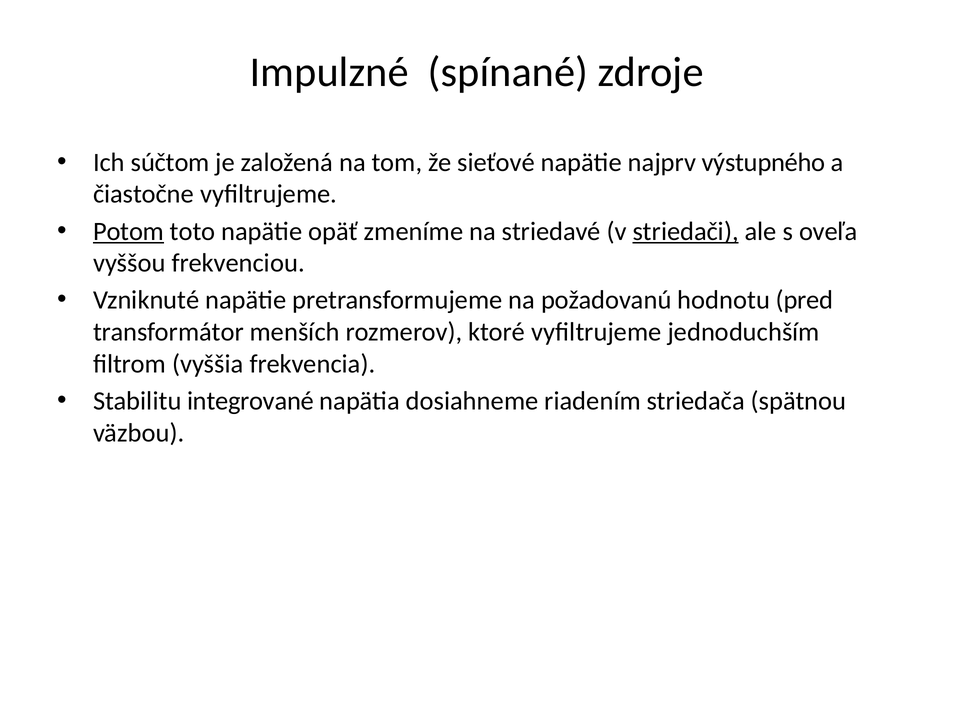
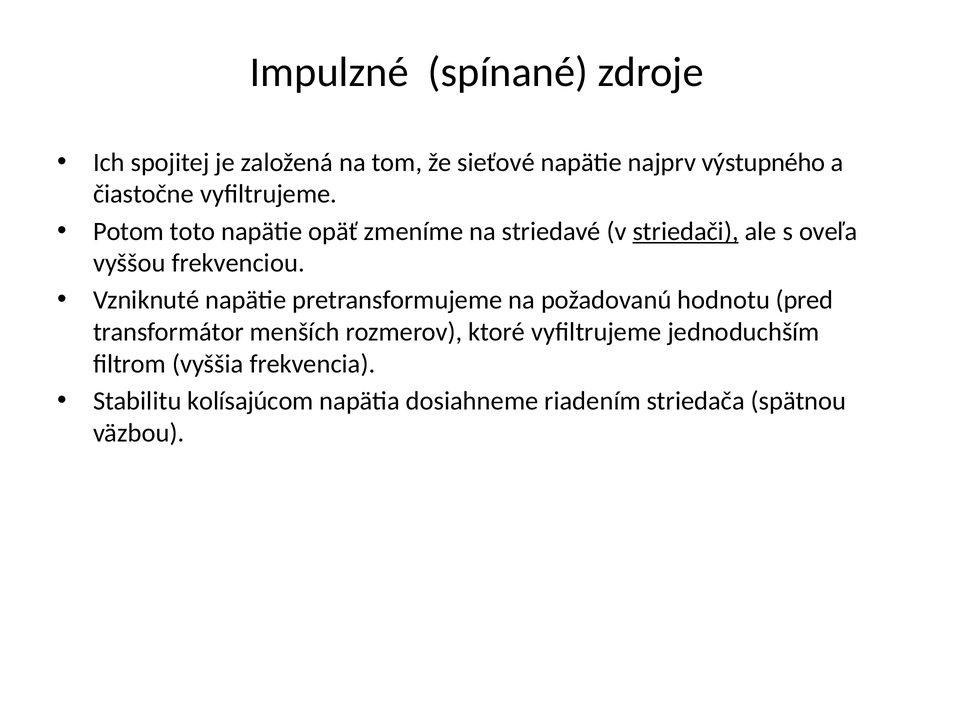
súčtom: súčtom -> spojitej
Potom underline: present -> none
integrované: integrované -> kolísajúcom
